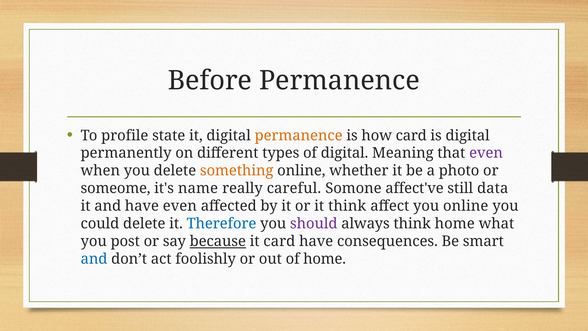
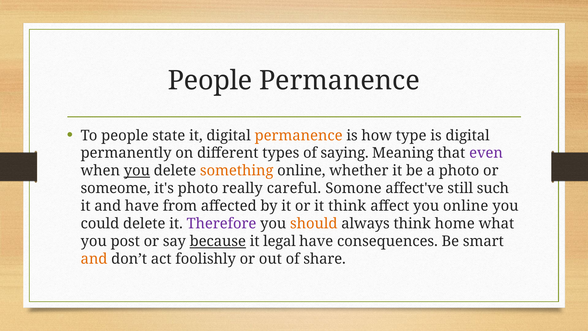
Before at (210, 81): Before -> People
To profile: profile -> people
how card: card -> type
of digital: digital -> saying
you at (137, 171) underline: none -> present
it's name: name -> photo
data: data -> such
have even: even -> from
Therefore colour: blue -> purple
should colour: purple -> orange
it card: card -> legal
and at (94, 259) colour: blue -> orange
of home: home -> share
